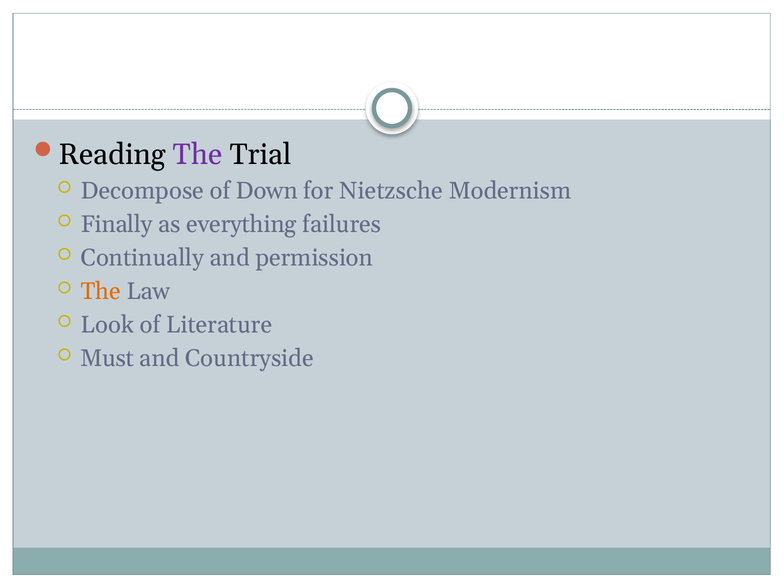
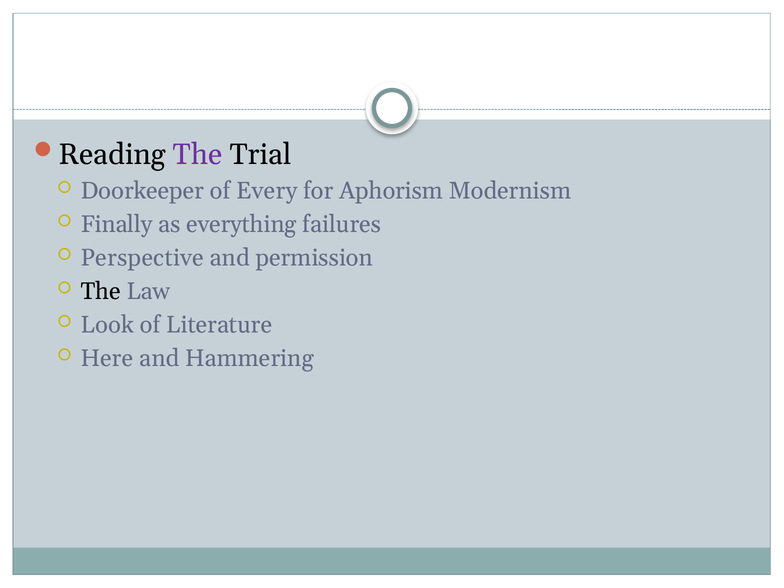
Decompose: Decompose -> Doorkeeper
Down: Down -> Every
Nietzsche: Nietzsche -> Aphorism
Continually: Continually -> Perspective
The at (101, 291) colour: orange -> black
Must: Must -> Here
Countryside: Countryside -> Hammering
